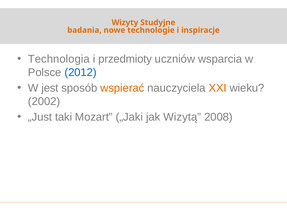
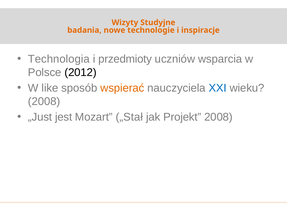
2012 colour: blue -> black
jest: jest -> like
XXI colour: orange -> blue
2002 at (44, 102): 2002 -> 2008
taki: taki -> jest
„Jaki: „Jaki -> „Stał
Wizytą: Wizytą -> Projekt
